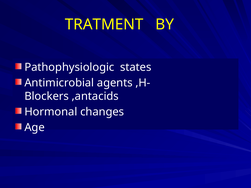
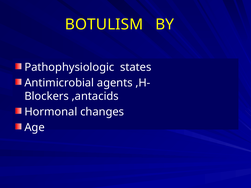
TRATMENT: TRATMENT -> BOTULISM
